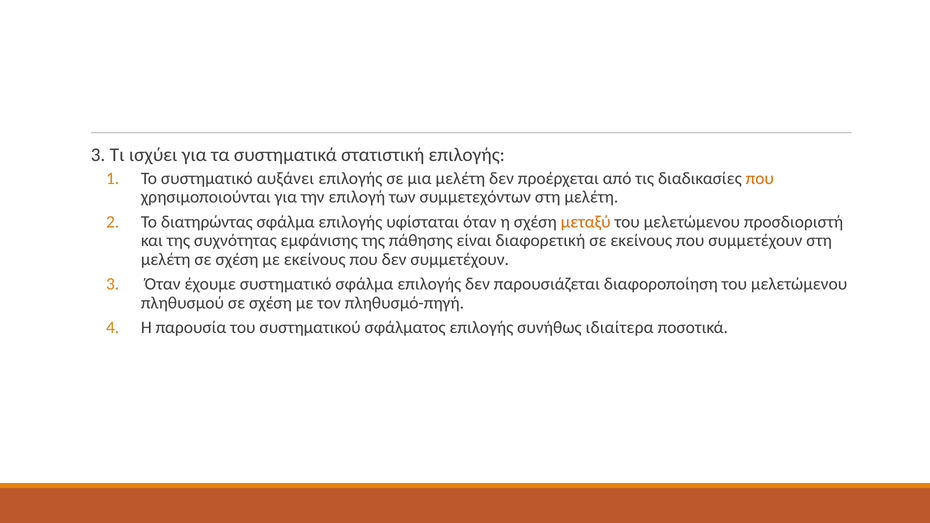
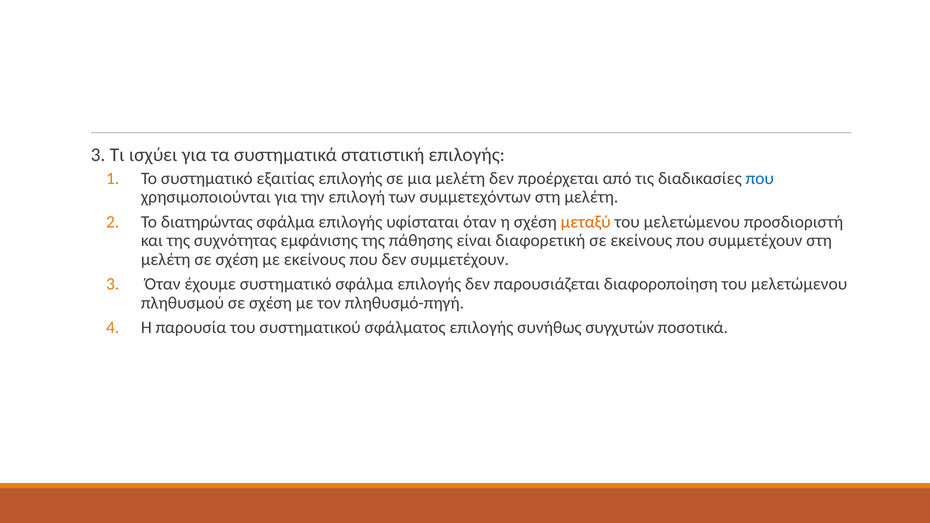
αυξάνει: αυξάνει -> εξαιτίας
που at (760, 178) colour: orange -> blue
ιδιαίτερα: ιδιαίτερα -> συγχυτών
